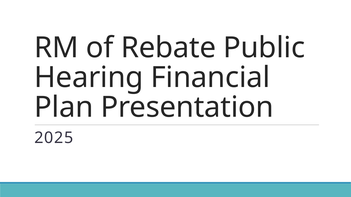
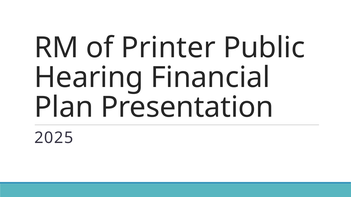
Rebate: Rebate -> Printer
